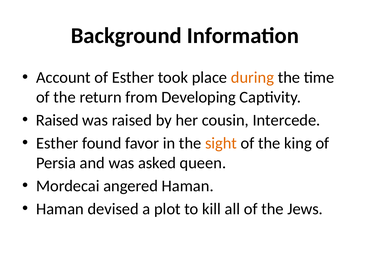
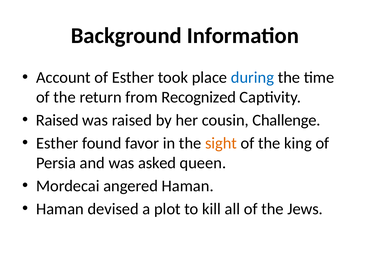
during colour: orange -> blue
Developing: Developing -> Recognized
Intercede: Intercede -> Challenge
